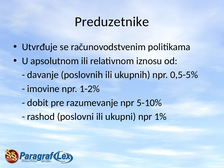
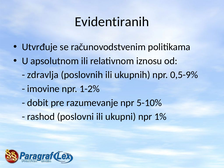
Preduzetnike: Preduzetnike -> Evidentiranih
davanje: davanje -> zdravlja
0,5-5%: 0,5-5% -> 0,5-9%
